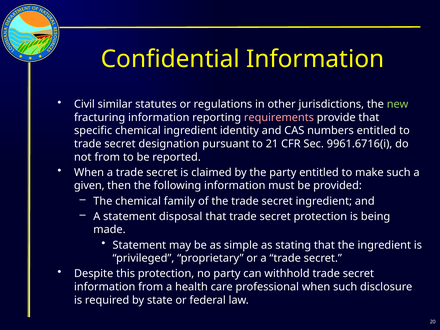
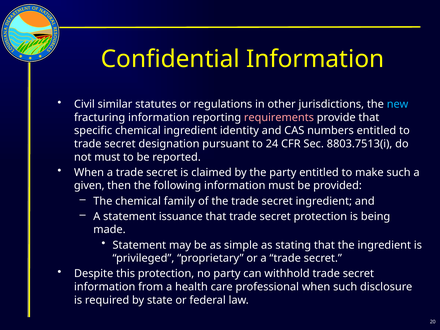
new colour: light green -> light blue
21: 21 -> 24
9961.6716(i: 9961.6716(i -> 8803.7513(i
not from: from -> must
disposal: disposal -> issuance
